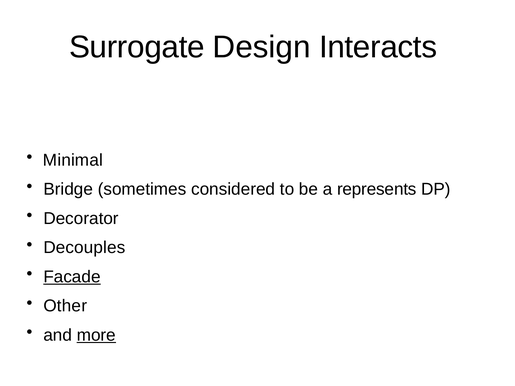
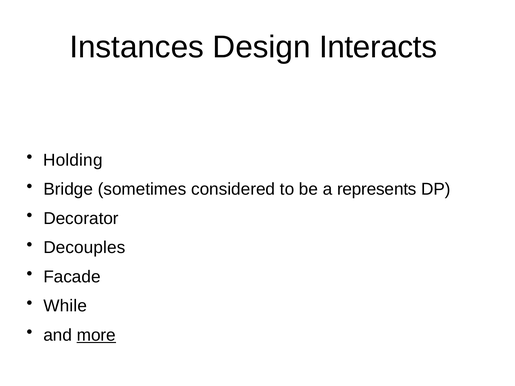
Surrogate: Surrogate -> Instances
Minimal: Minimal -> Holding
Facade underline: present -> none
Other: Other -> While
